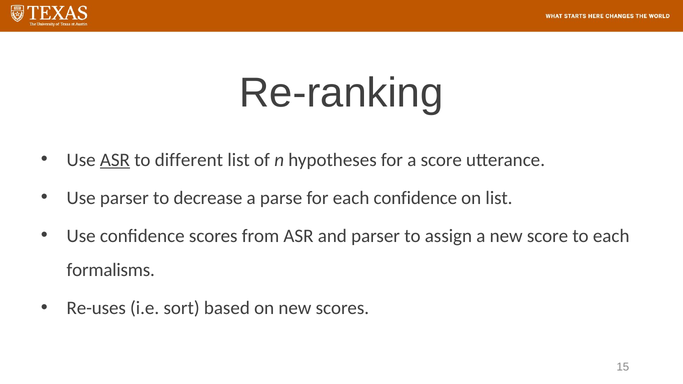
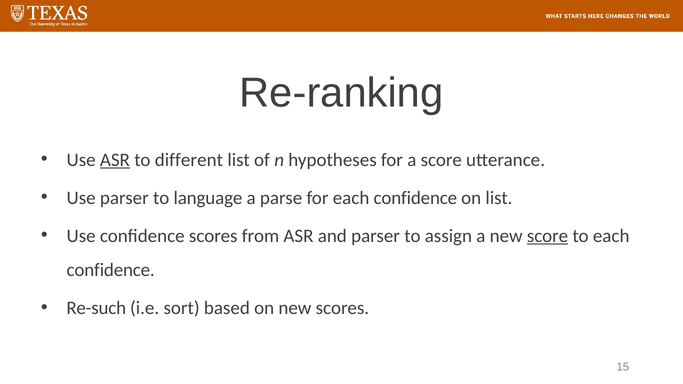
decrease: decrease -> language
score at (548, 236) underline: none -> present
formalisms at (111, 270): formalisms -> confidence
Re-uses: Re-uses -> Re-such
